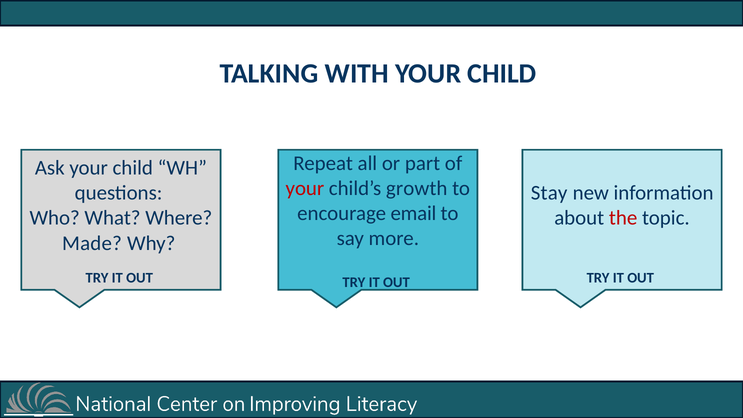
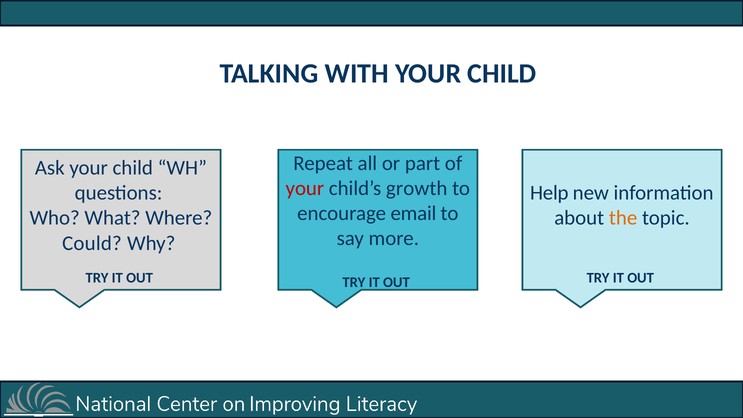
Stay: Stay -> Help
the colour: red -> orange
Made: Made -> Could
